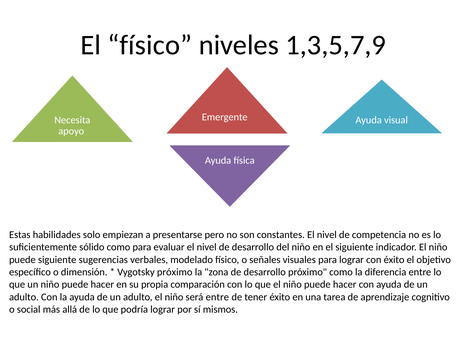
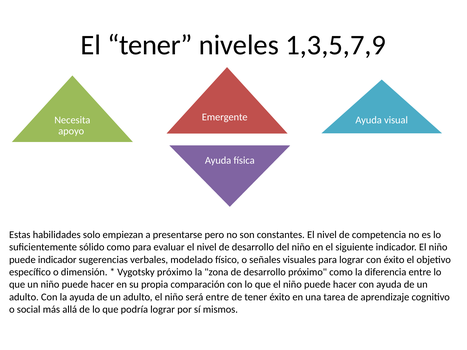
El físico: físico -> tener
puede siguiente: siguiente -> indicador
